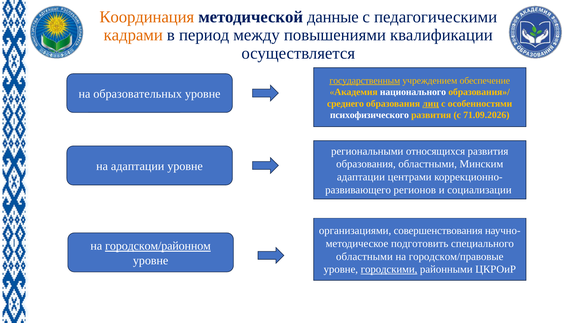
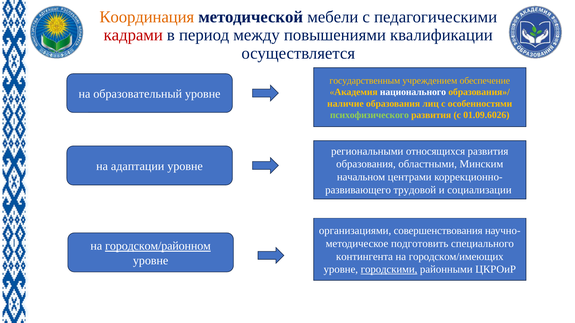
данные: данные -> мебели
кадрами colour: orange -> red
государственным underline: present -> none
образовательных: образовательных -> образовательный
среднего: среднего -> наличие
лиц underline: present -> none
психофизического colour: white -> light green
71.09.2026: 71.09.2026 -> 01.09.6026
адаптации at (361, 177): адаптации -> начальном
регионов: регионов -> трудовой
областными at (364, 257): областными -> контингента
городском/правовые: городском/правовые -> городском/имеющих
